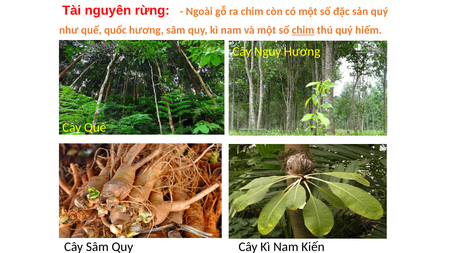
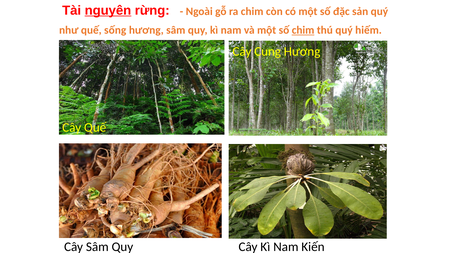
nguyên underline: none -> present
quốc: quốc -> sống
Nguy: Nguy -> Cung
